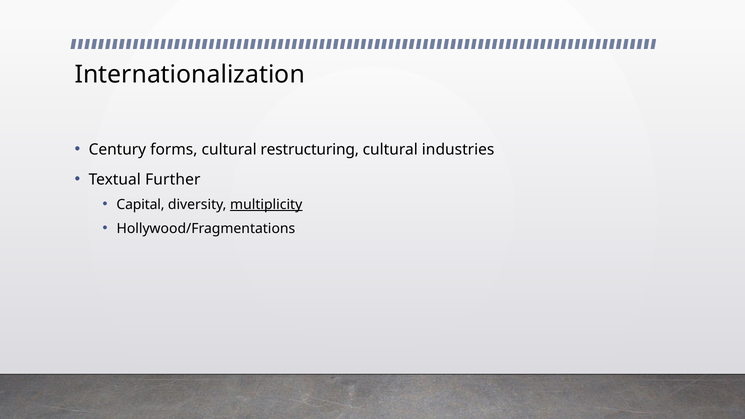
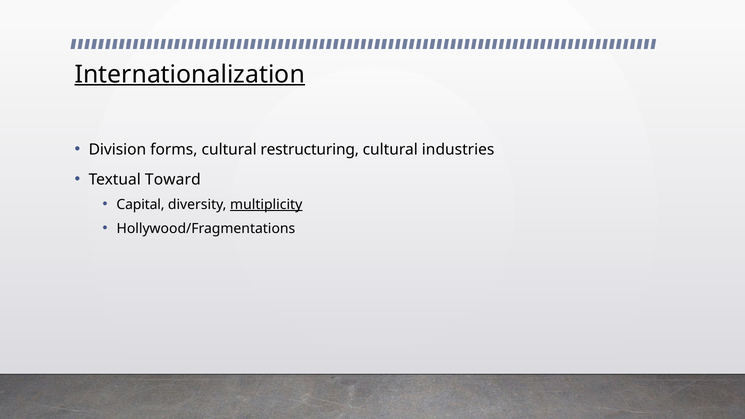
Internationalization underline: none -> present
Century: Century -> Division
Further: Further -> Toward
